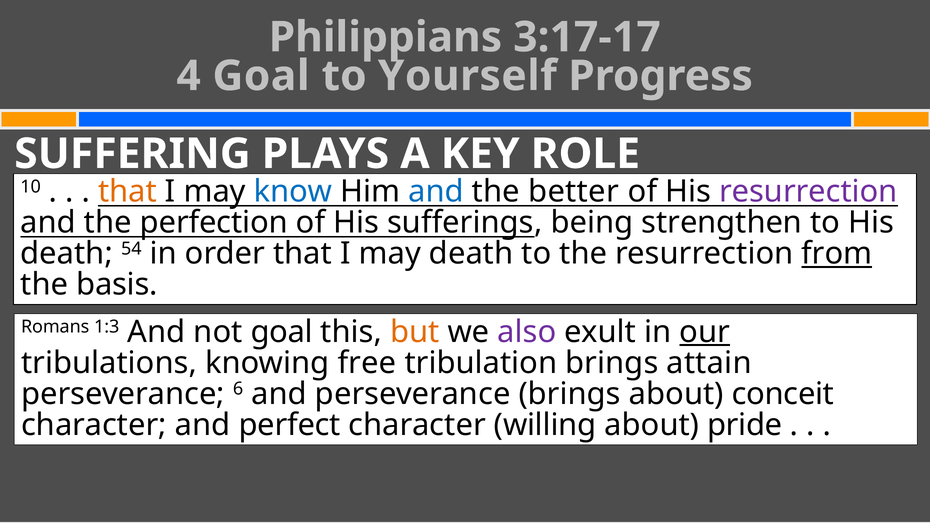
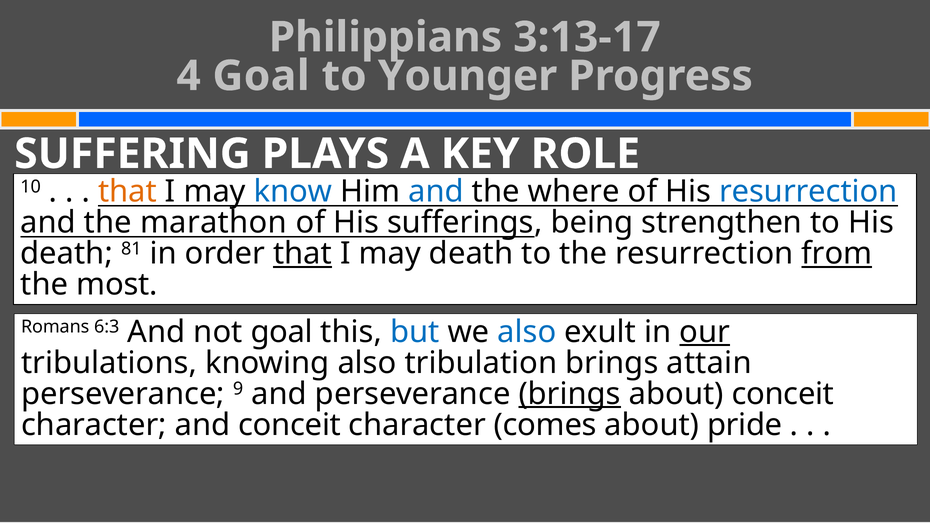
3:17-17: 3:17-17 -> 3:13-17
Yourself: Yourself -> Younger
better: better -> where
resurrection at (808, 192) colour: purple -> blue
perfection: perfection -> marathon
54: 54 -> 81
that at (303, 254) underline: none -> present
basis: basis -> most
1:3: 1:3 -> 6:3
but colour: orange -> blue
also at (527, 332) colour: purple -> blue
knowing free: free -> also
6: 6 -> 9
brings at (570, 394) underline: none -> present
and perfect: perfect -> conceit
willing: willing -> comes
